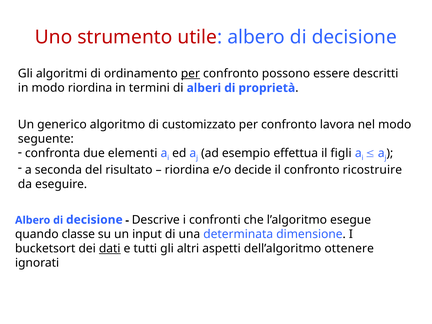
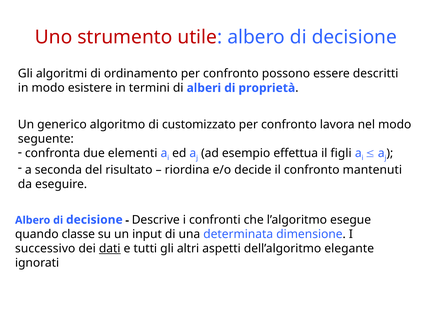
per at (190, 74) underline: present -> none
modo riordina: riordina -> esistere
ricostruire: ricostruire -> mantenuti
bucketsort: bucketsort -> successivo
ottenere: ottenere -> elegante
